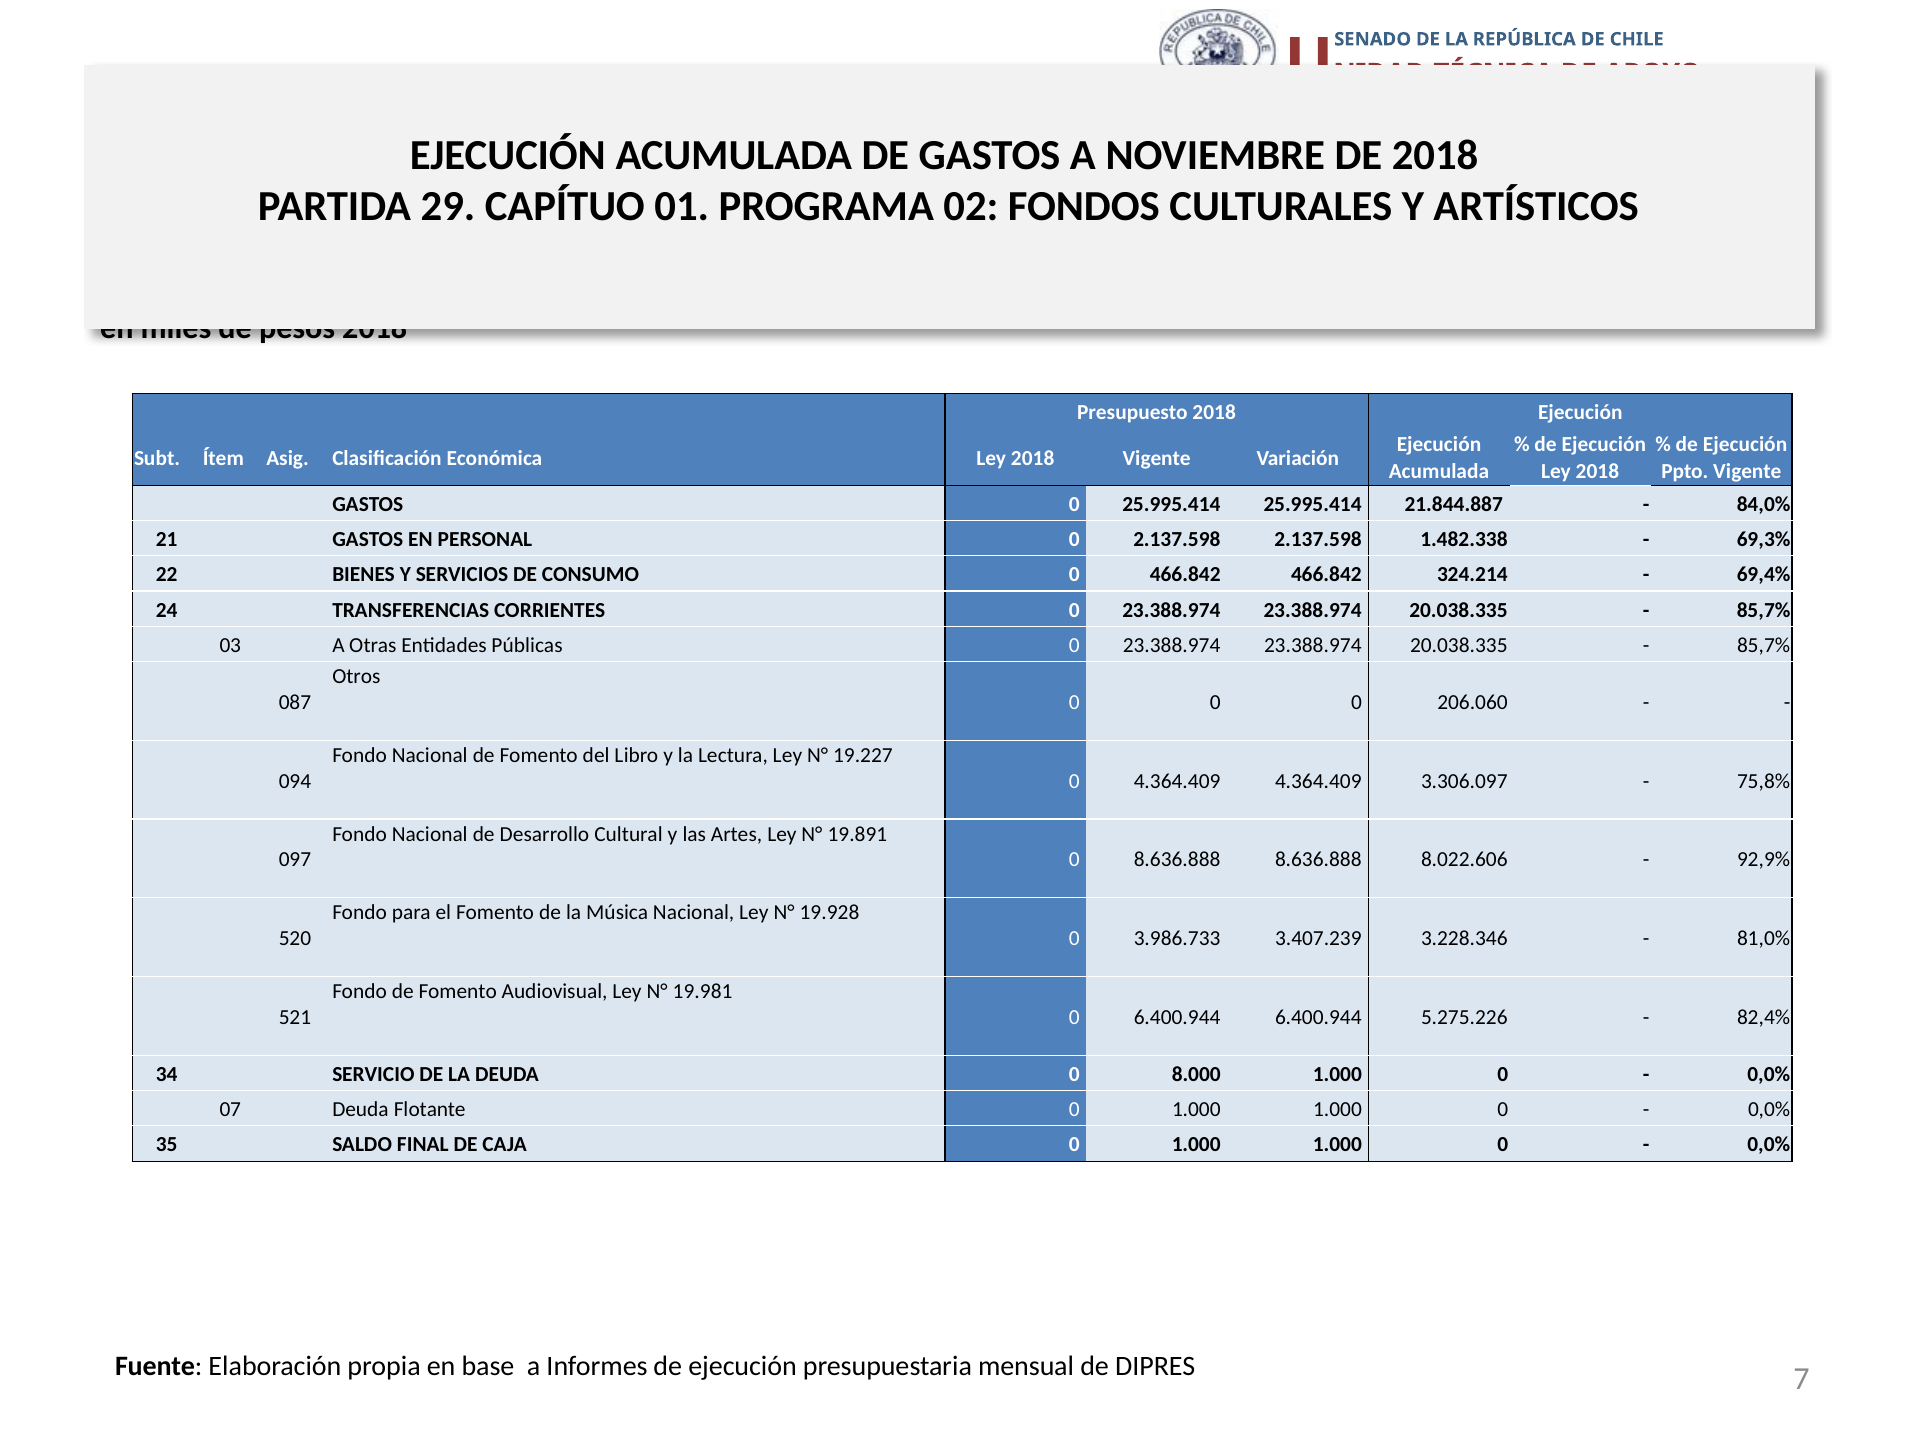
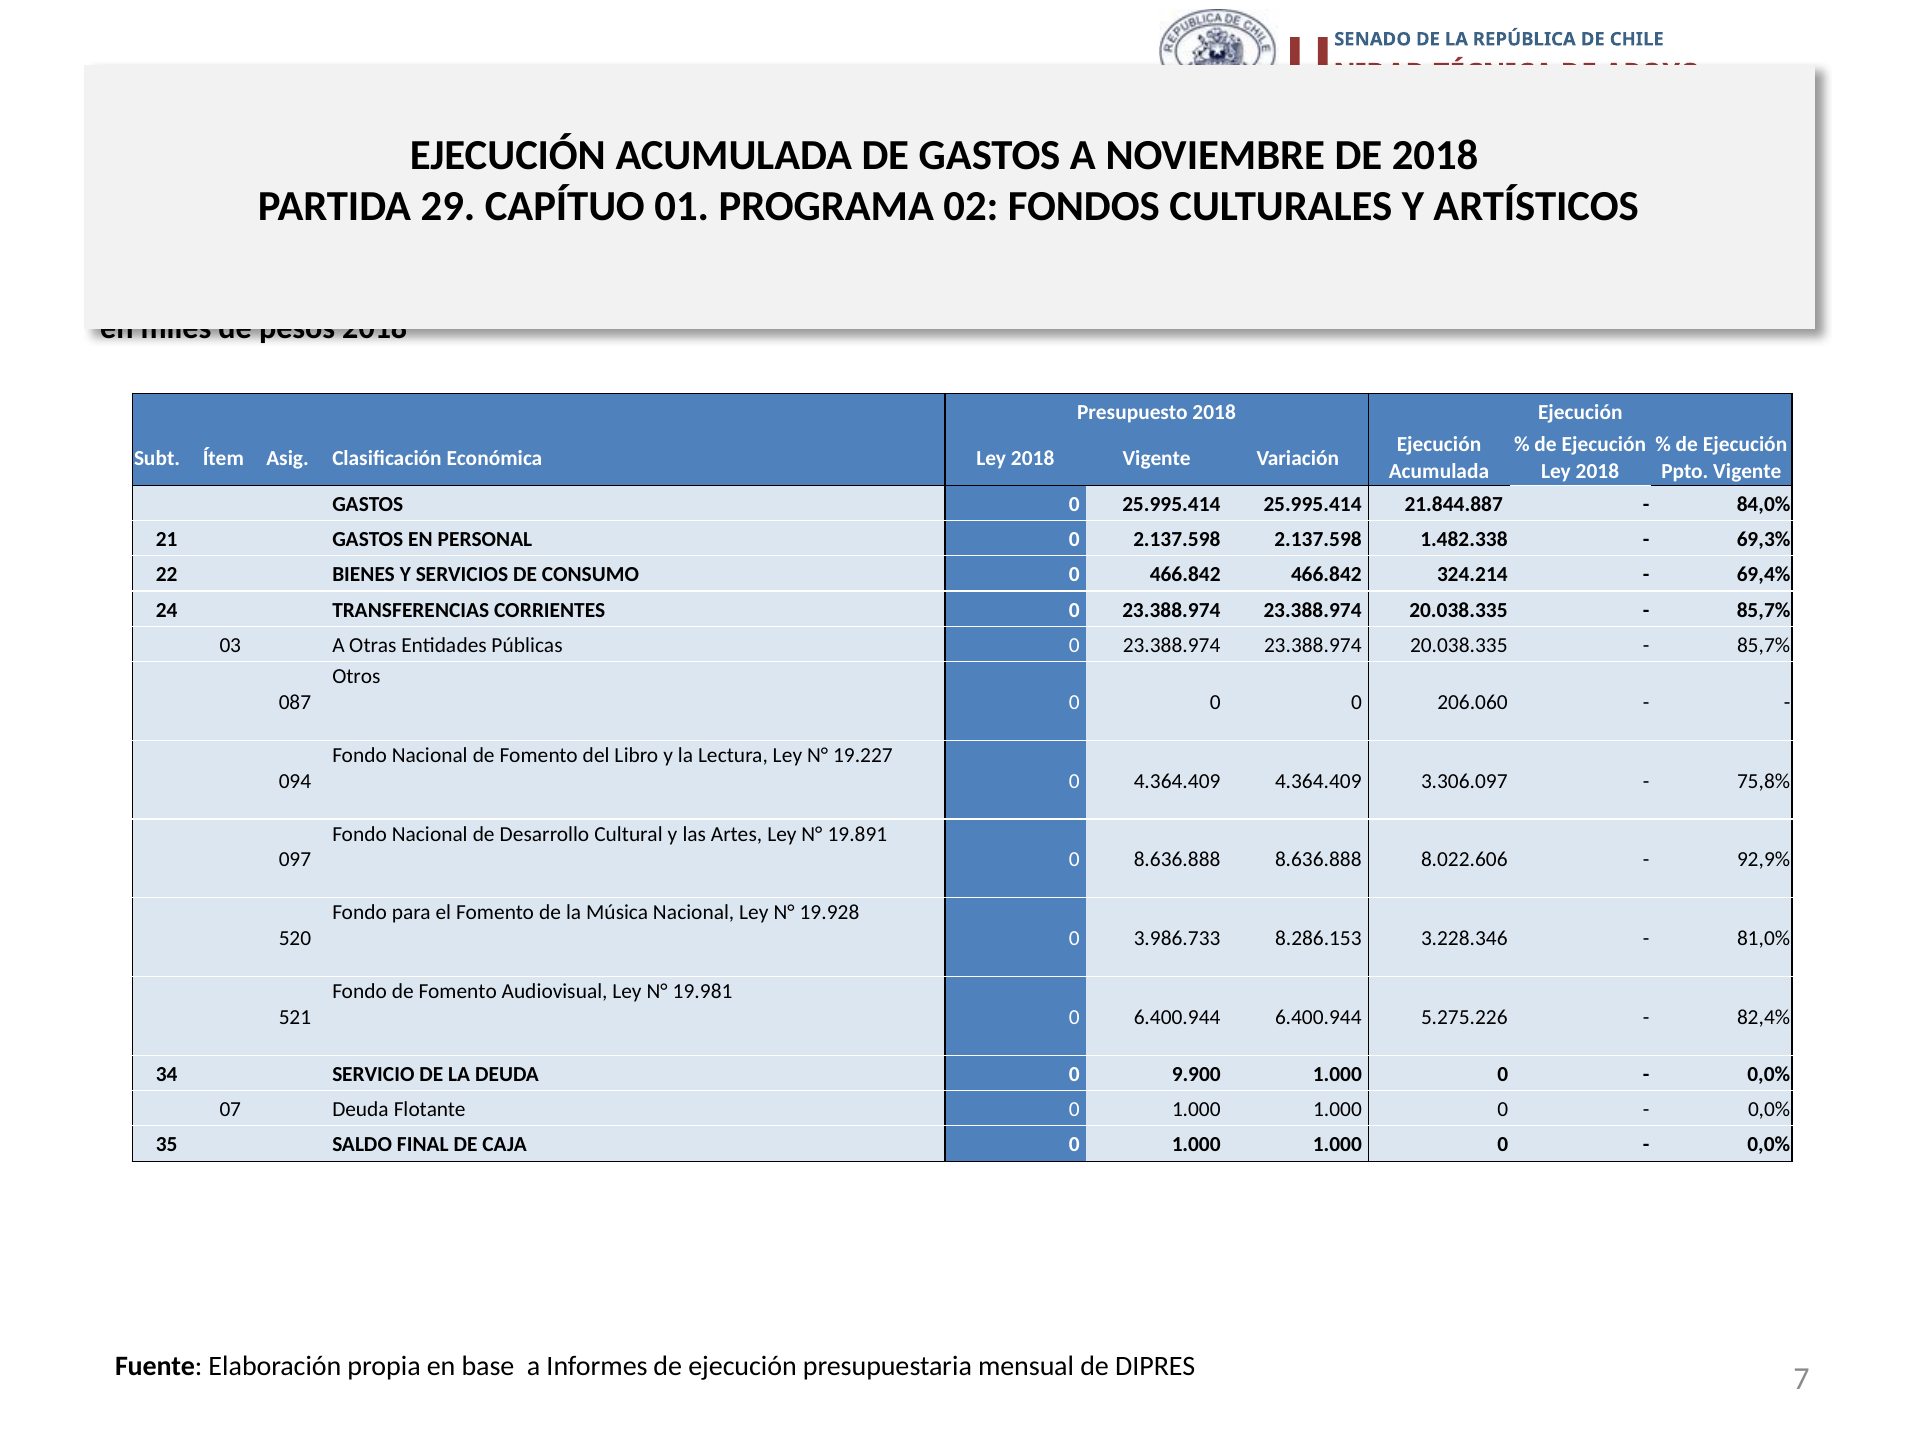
3.407.239: 3.407.239 -> 8.286.153
8.000: 8.000 -> 9.900
